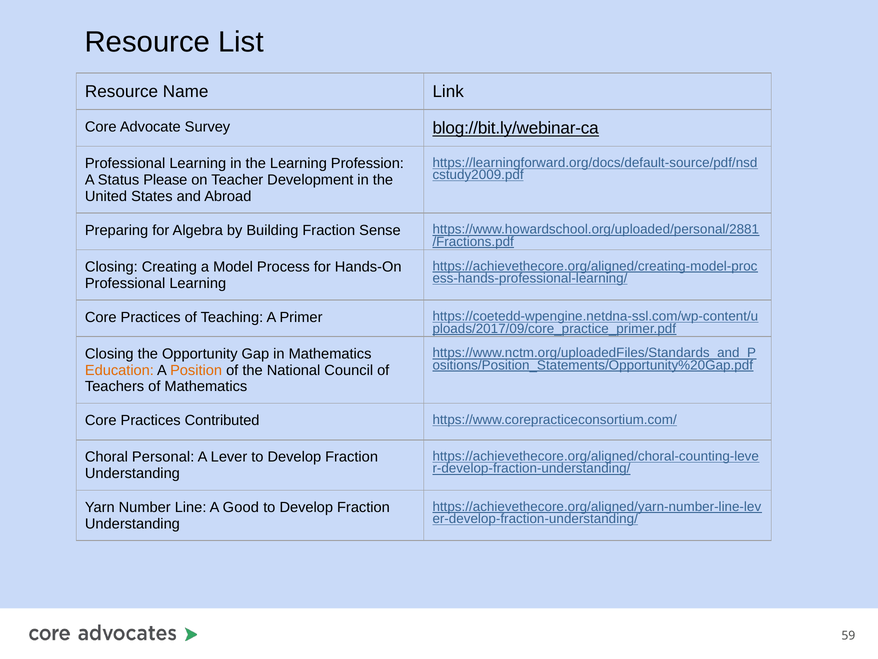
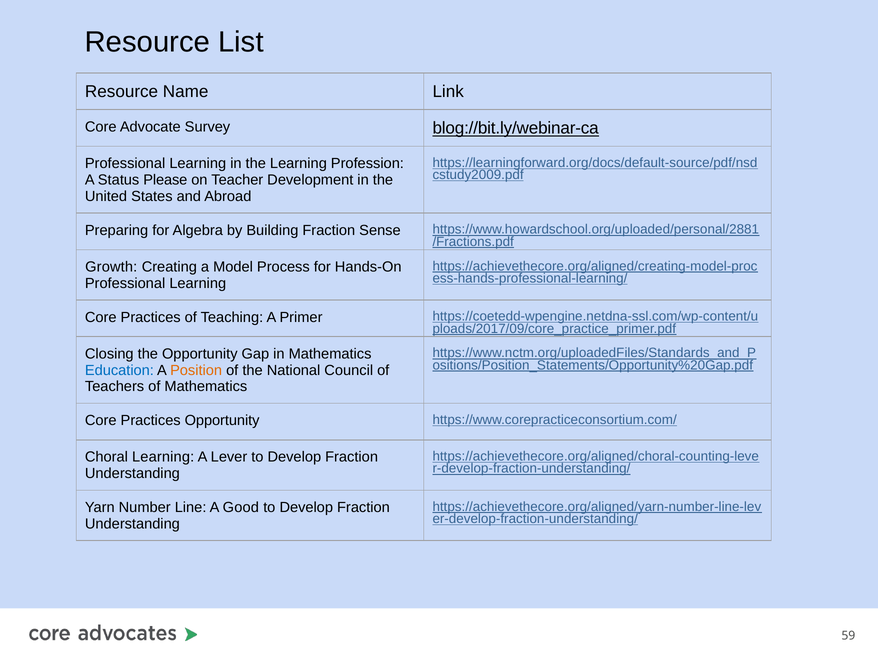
Closing at (111, 267): Closing -> Growth
Education colour: orange -> blue
Practices Contributed: Contributed -> Opportunity
Choral Personal: Personal -> Learning
